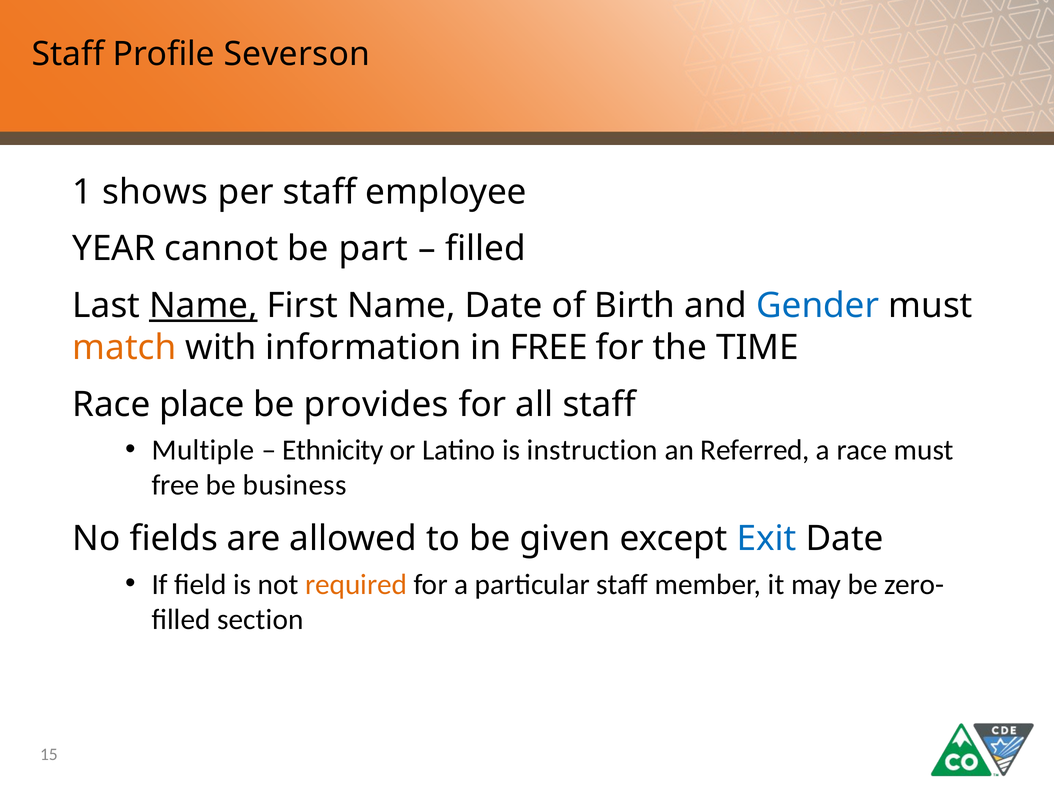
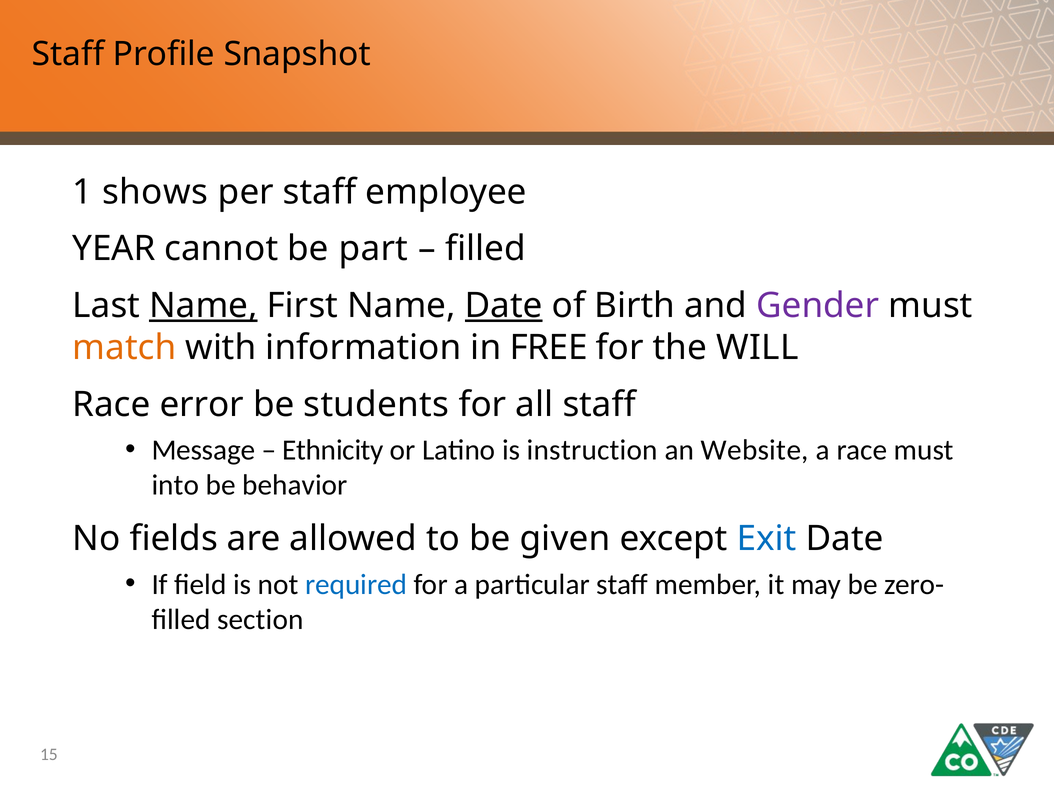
Severson: Severson -> Snapshot
Date at (504, 306) underline: none -> present
Gender colour: blue -> purple
TIME: TIME -> WILL
place: place -> error
provides: provides -> students
Multiple: Multiple -> Message
Referred: Referred -> Website
free at (175, 485): free -> into
business: business -> behavior
required colour: orange -> blue
